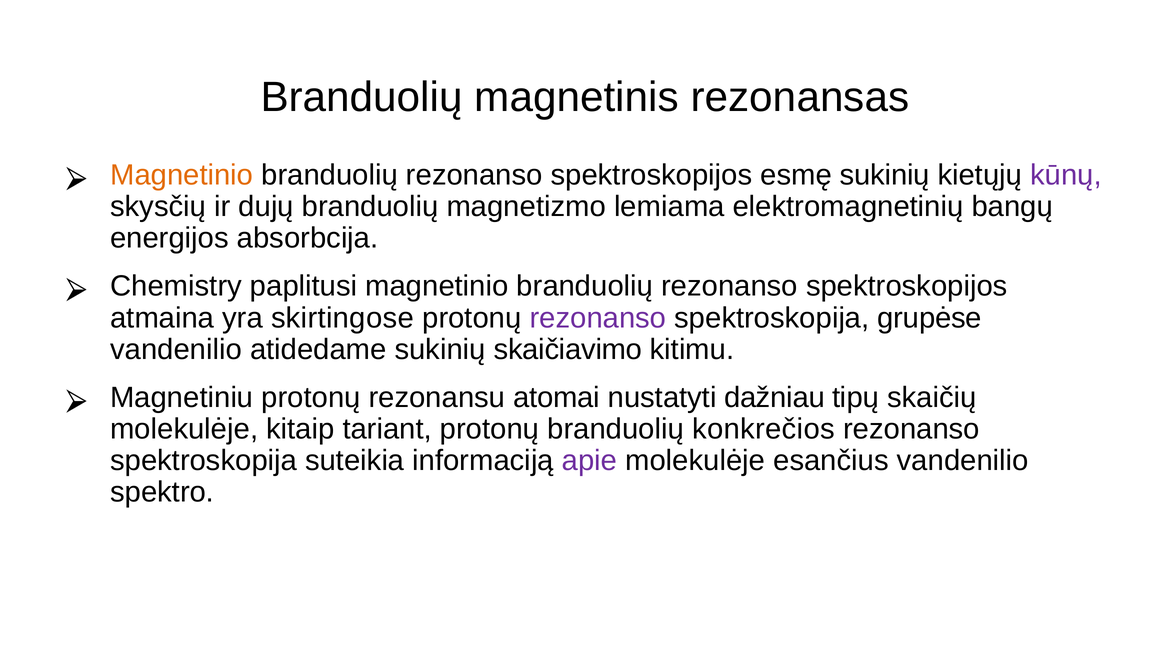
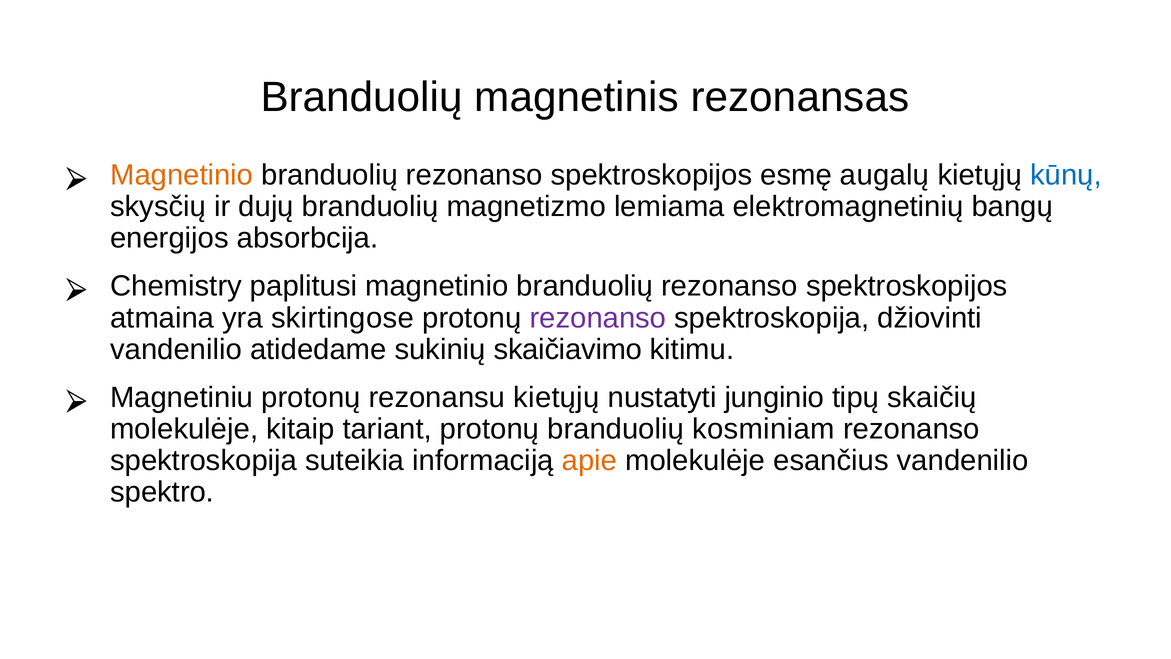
esmę sukinių: sukinių -> augalų
kūnų colour: purple -> blue
grupėse: grupėse -> džiovinti
rezonansu atomai: atomai -> kietųjų
dažniau: dažniau -> junginio
konkrečios: konkrečios -> kosminiam
apie colour: purple -> orange
